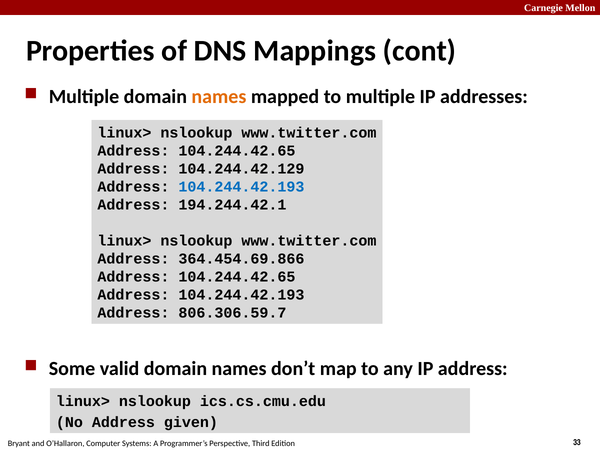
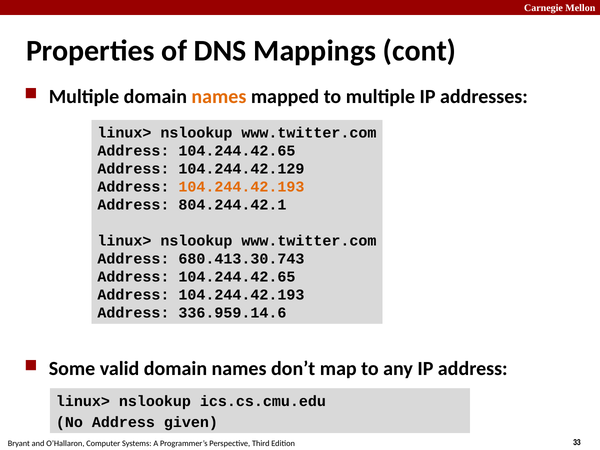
104.244.42.193 at (241, 187) colour: blue -> orange
194.244.42.1: 194.244.42.1 -> 804.244.42.1
364.454.69.866: 364.454.69.866 -> 680.413.30.743
806.306.59.7: 806.306.59.7 -> 336.959.14.6
